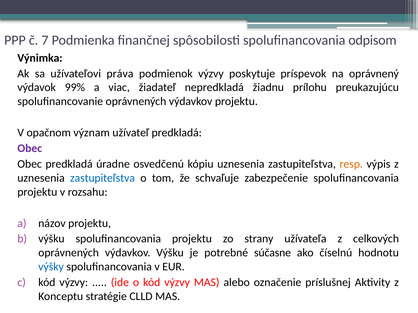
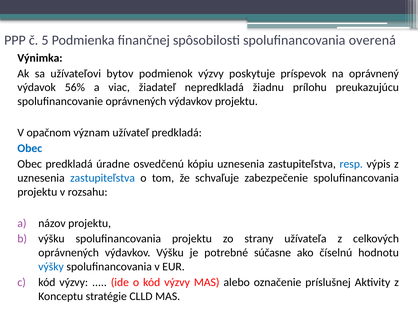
7: 7 -> 5
odpisom: odpisom -> overená
práva: práva -> bytov
99%: 99% -> 56%
Obec at (30, 149) colour: purple -> blue
resp colour: orange -> blue
